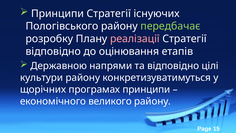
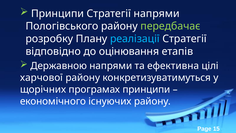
Стратегії існуючих: існуючих -> напрями
реалізації colour: pink -> light blue
та відповідно: відповідно -> ефективна
культури: культури -> харчової
великого: великого -> існуючих
